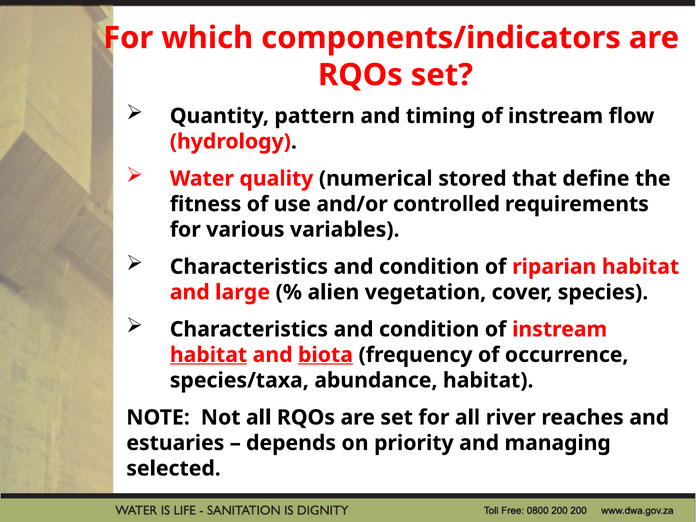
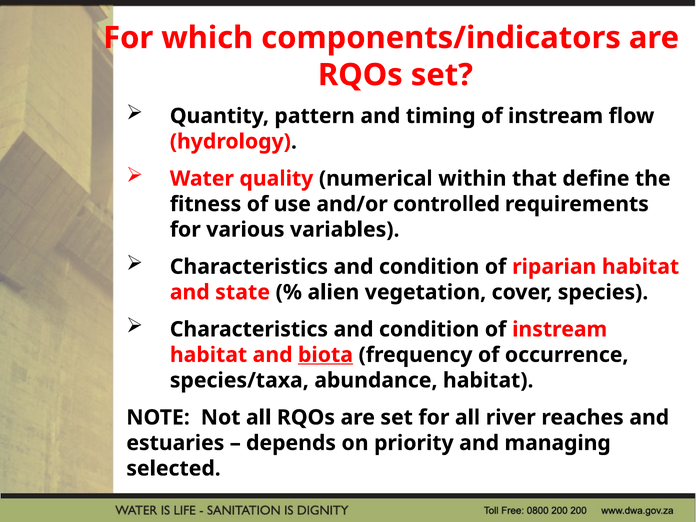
stored: stored -> within
large: large -> state
habitat at (208, 355) underline: present -> none
